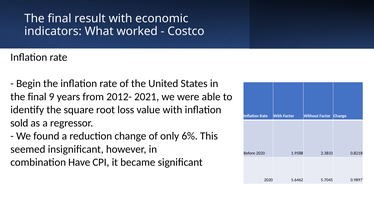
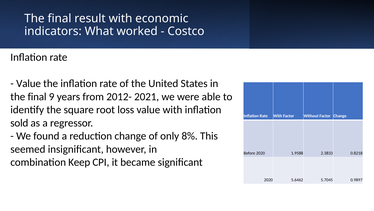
Begin at (29, 83): Begin -> Value
6%: 6% -> 8%
Have: Have -> Keep
